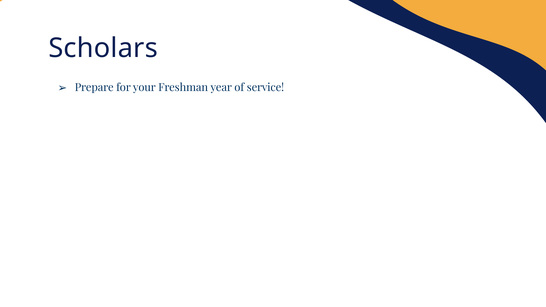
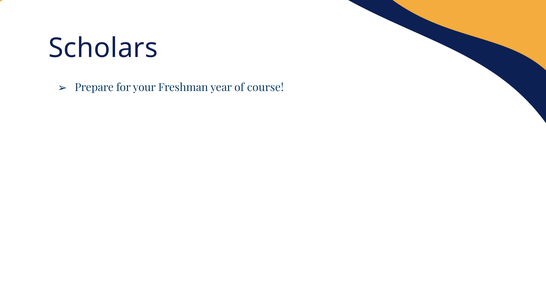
service: service -> course
